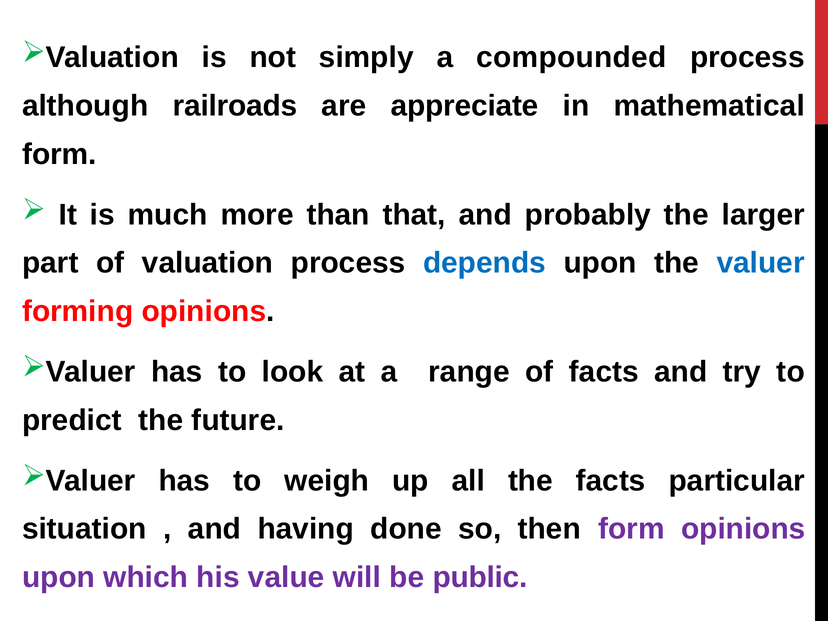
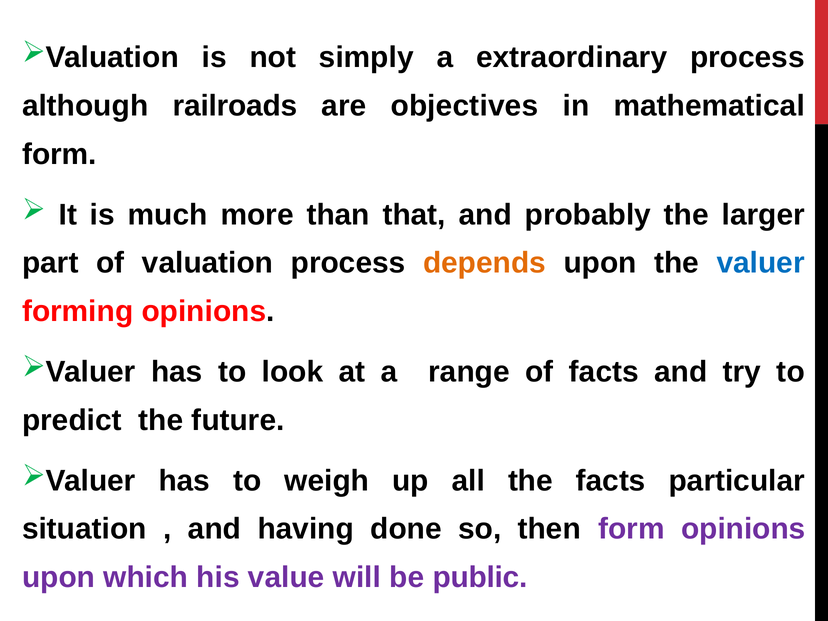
compounded: compounded -> extraordinary
appreciate: appreciate -> objectives
depends colour: blue -> orange
